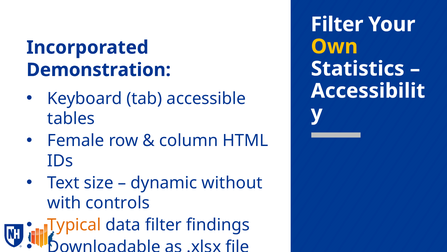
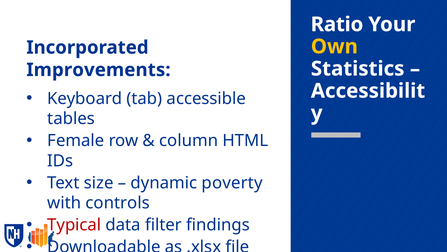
Filter at (337, 24): Filter -> Ratio
Demonstration: Demonstration -> Improvements
without: without -> poverty
Typical colour: orange -> red
